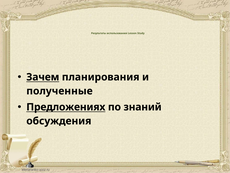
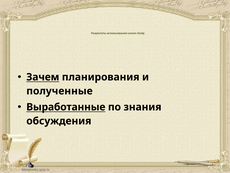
Предложениях: Предложениях -> Выработанные
знаний: знаний -> знания
